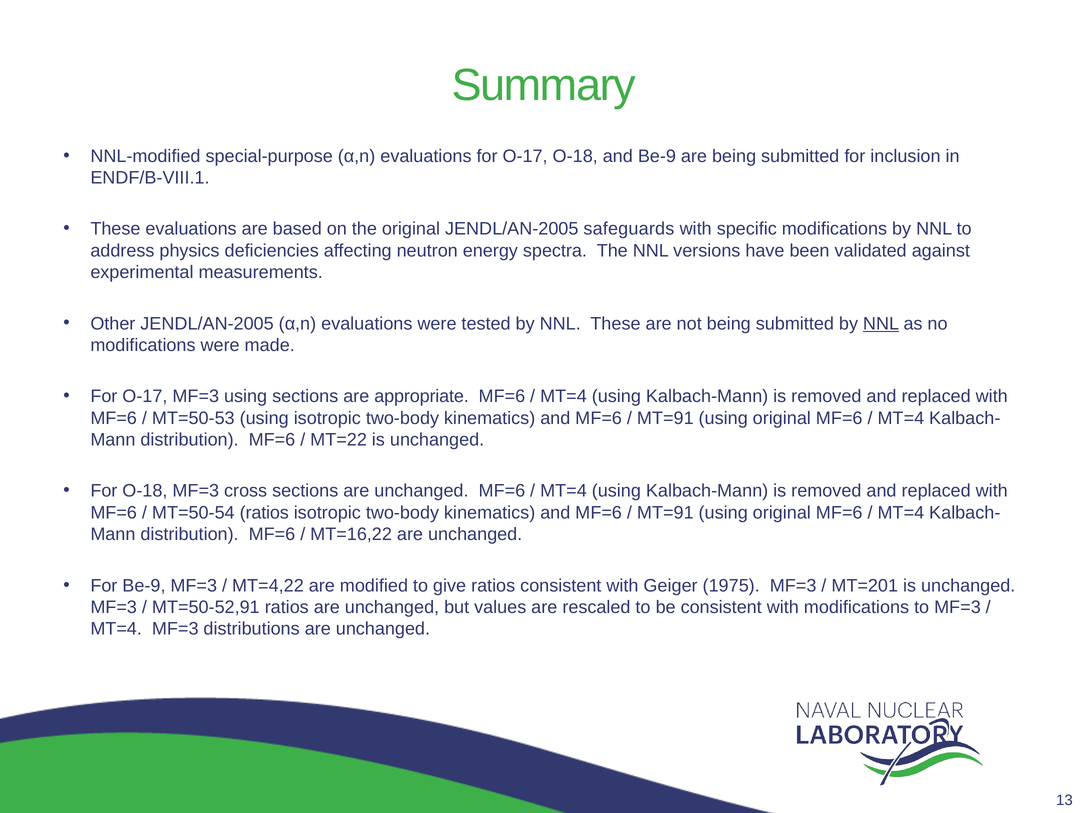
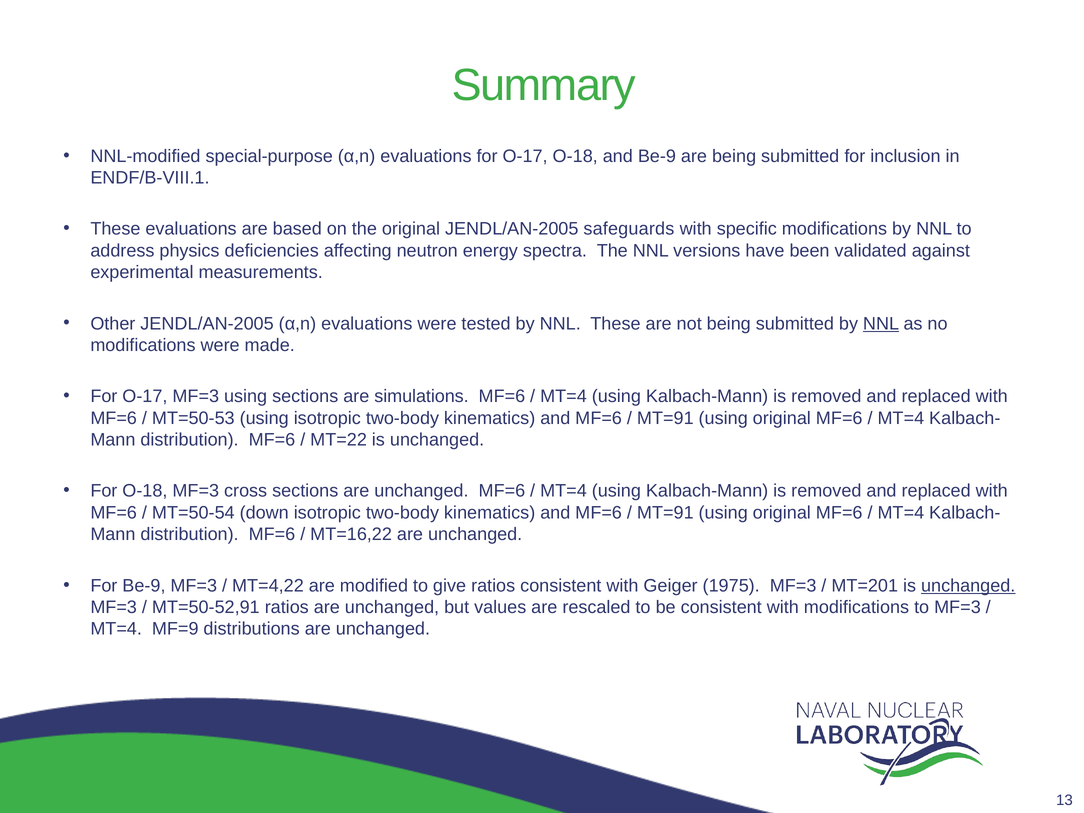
appropriate: appropriate -> simulations
MT=50-54 ratios: ratios -> down
unchanged at (968, 586) underline: none -> present
MT=4 MF=3: MF=3 -> MF=9
